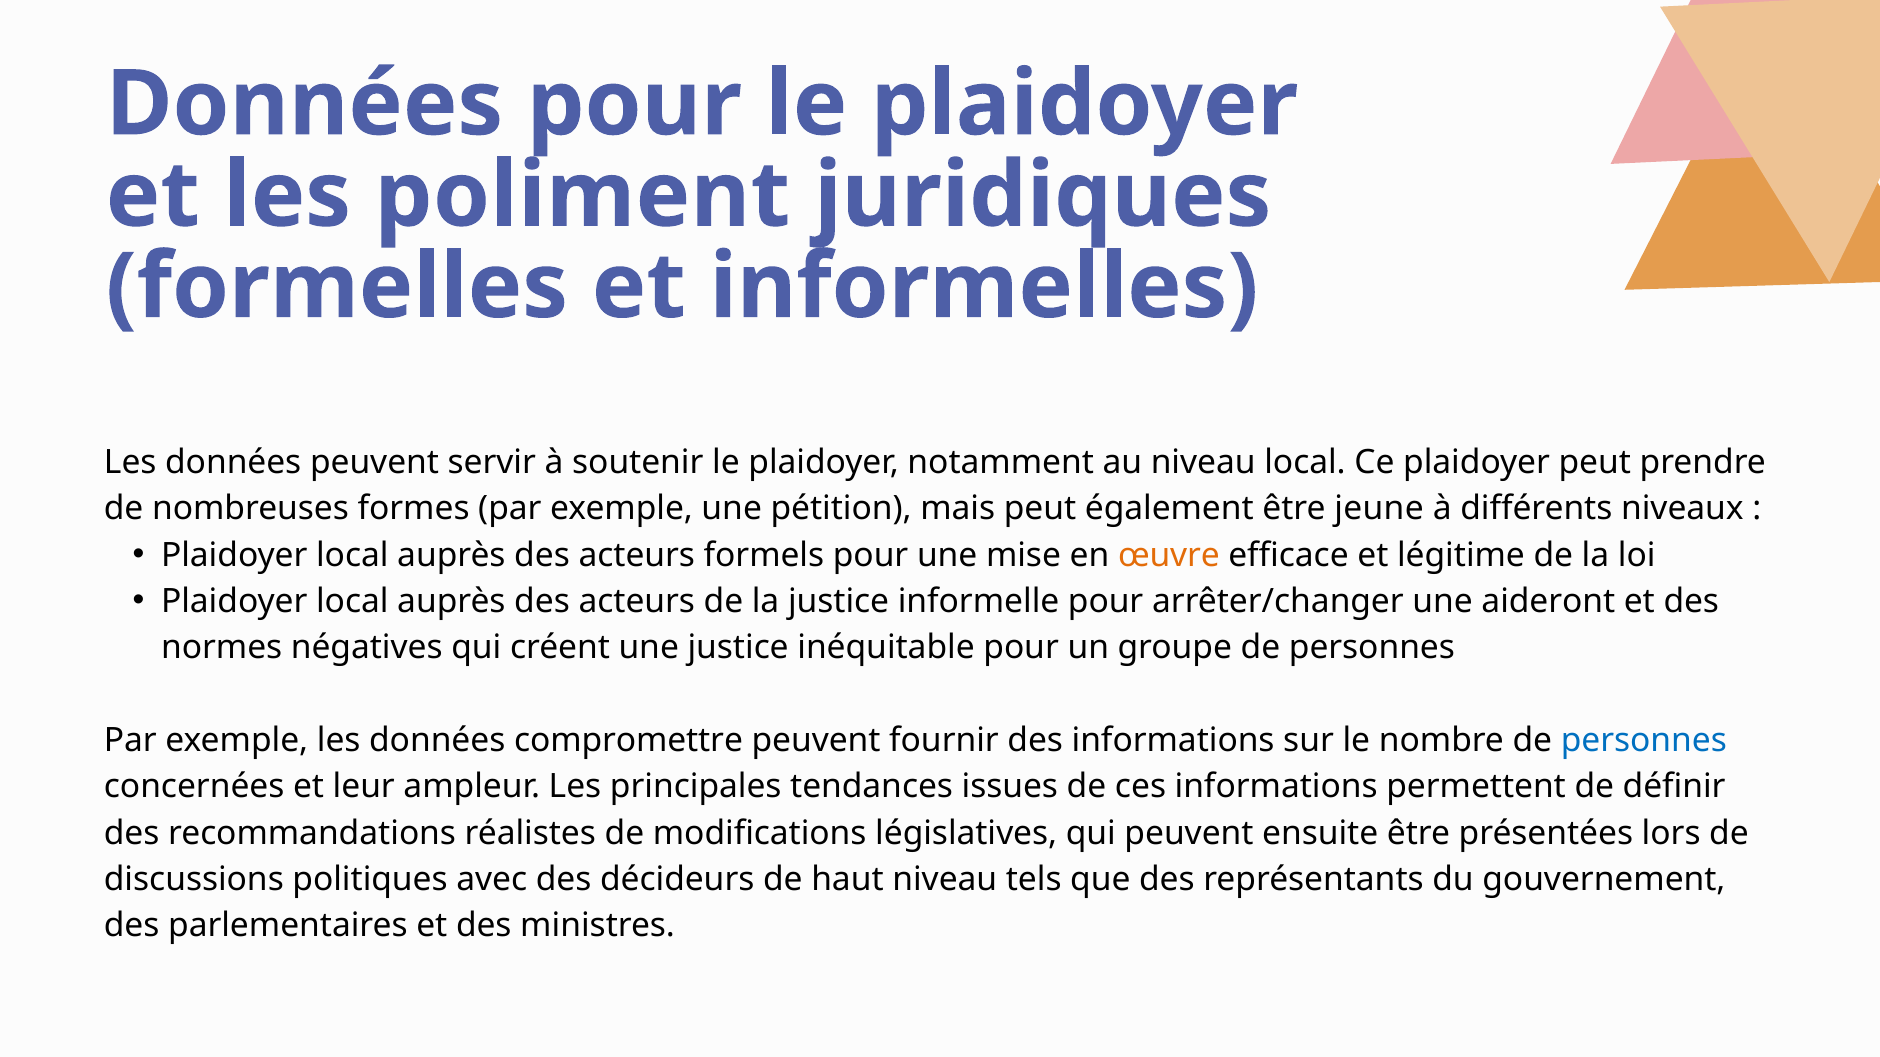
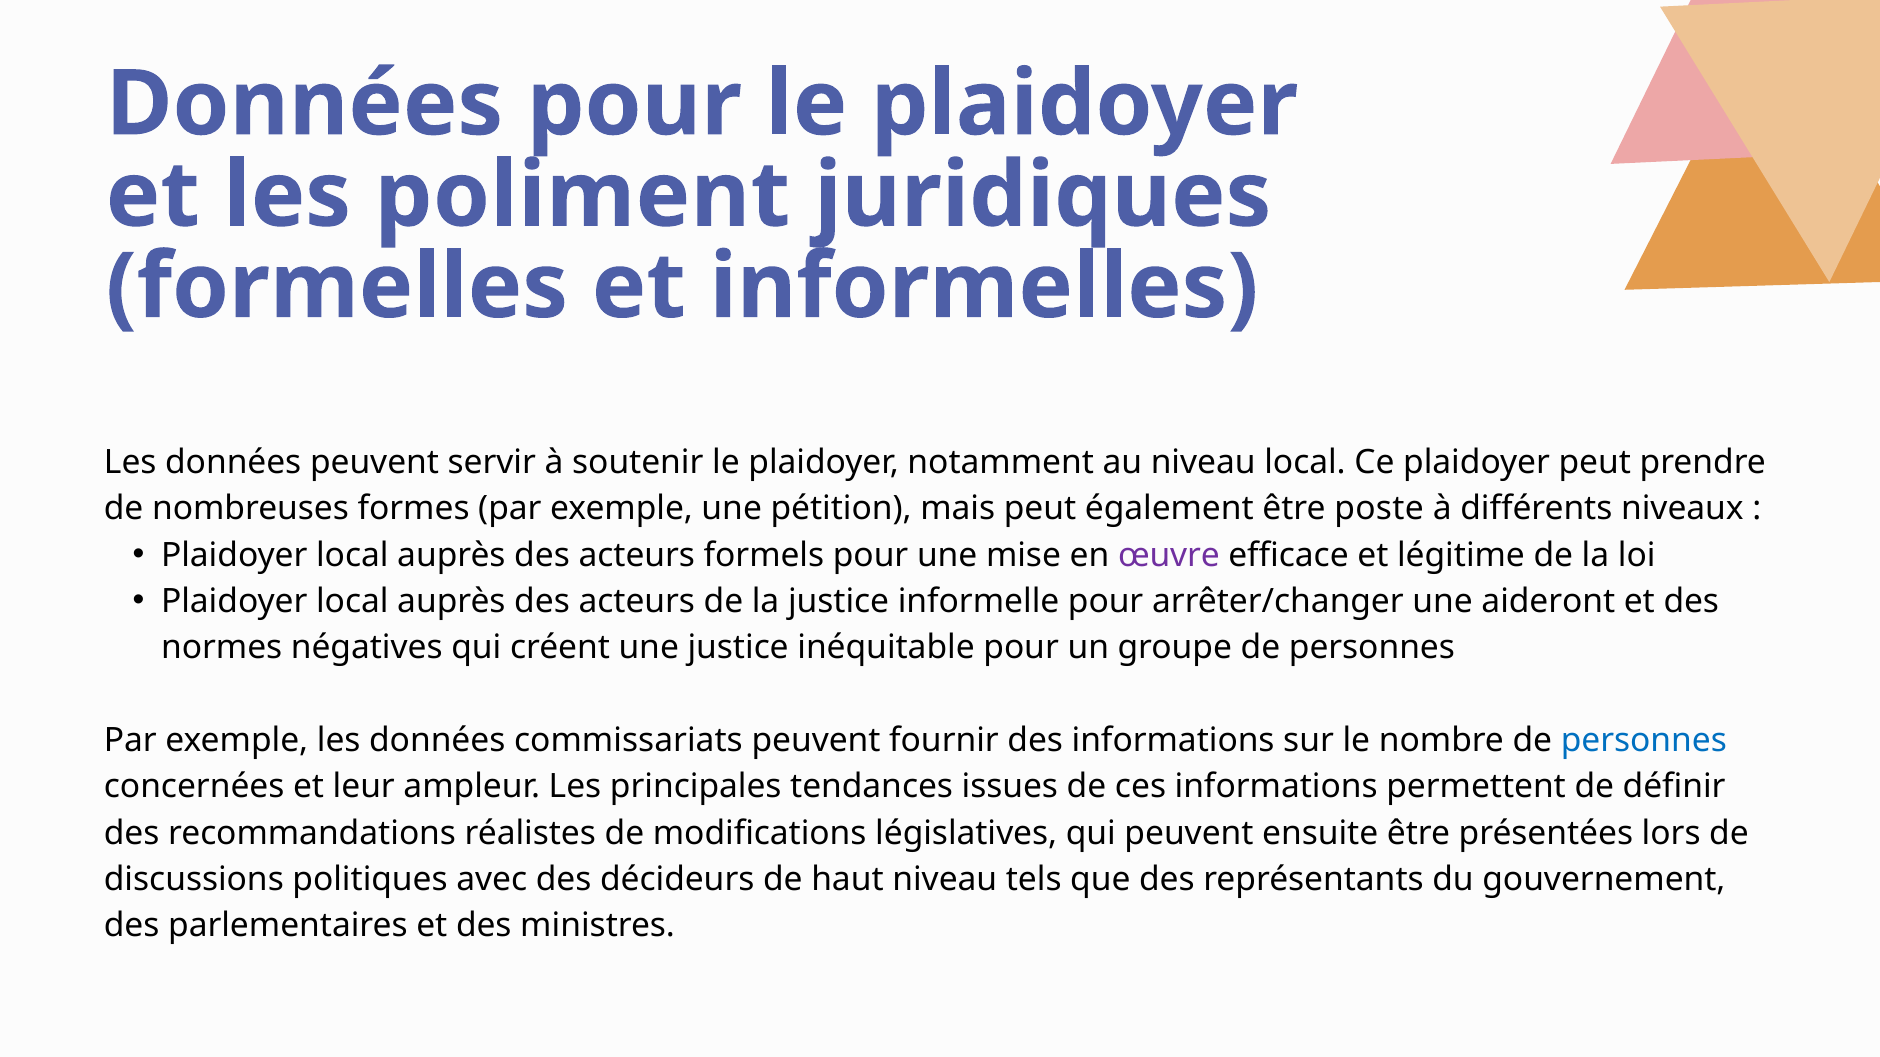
jeune: jeune -> poste
œuvre colour: orange -> purple
compromettre: compromettre -> commissariats
